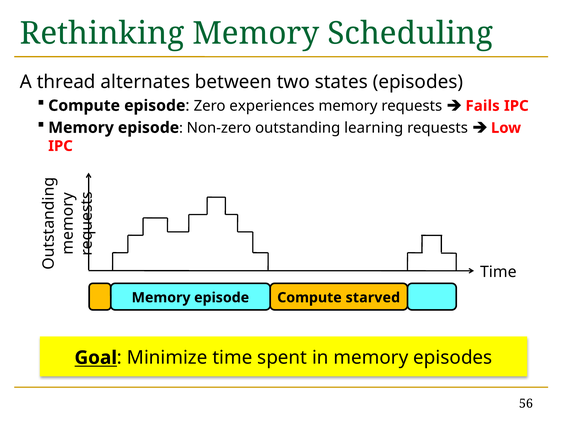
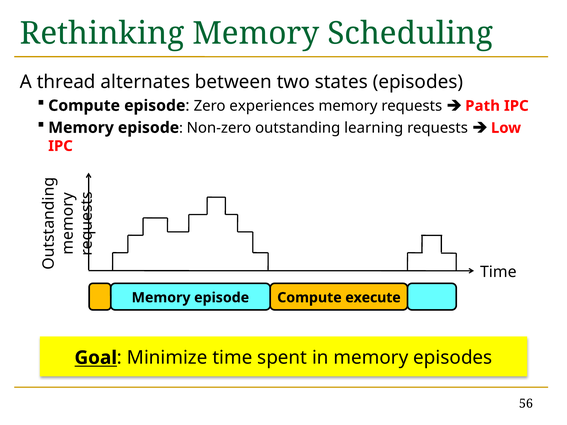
Fails: Fails -> Path
starved: starved -> execute
